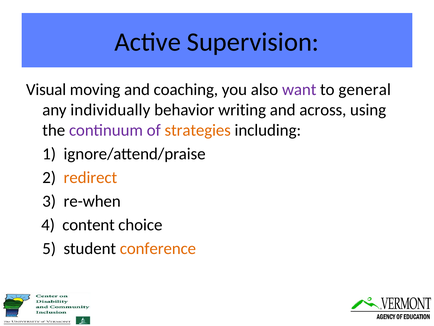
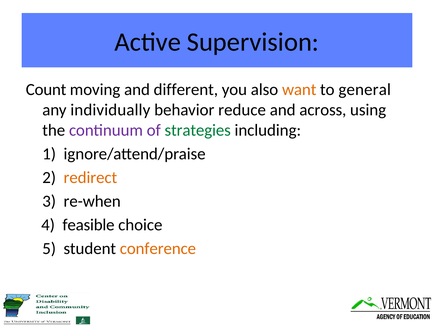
Visual: Visual -> Count
coaching: coaching -> different
want colour: purple -> orange
writing: writing -> reduce
strategies colour: orange -> green
content: content -> feasible
